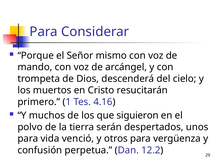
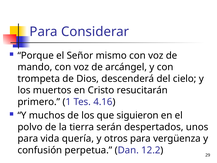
venció: venció -> quería
